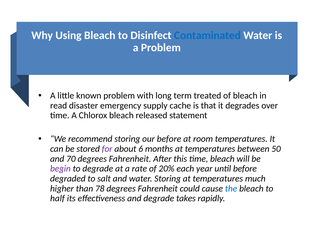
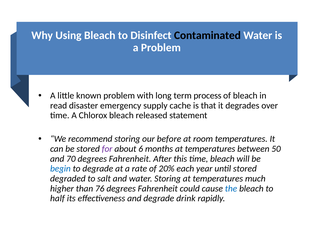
Contaminated colour: blue -> black
treated: treated -> process
begin colour: purple -> blue
until before: before -> stored
78: 78 -> 76
takes: takes -> drink
